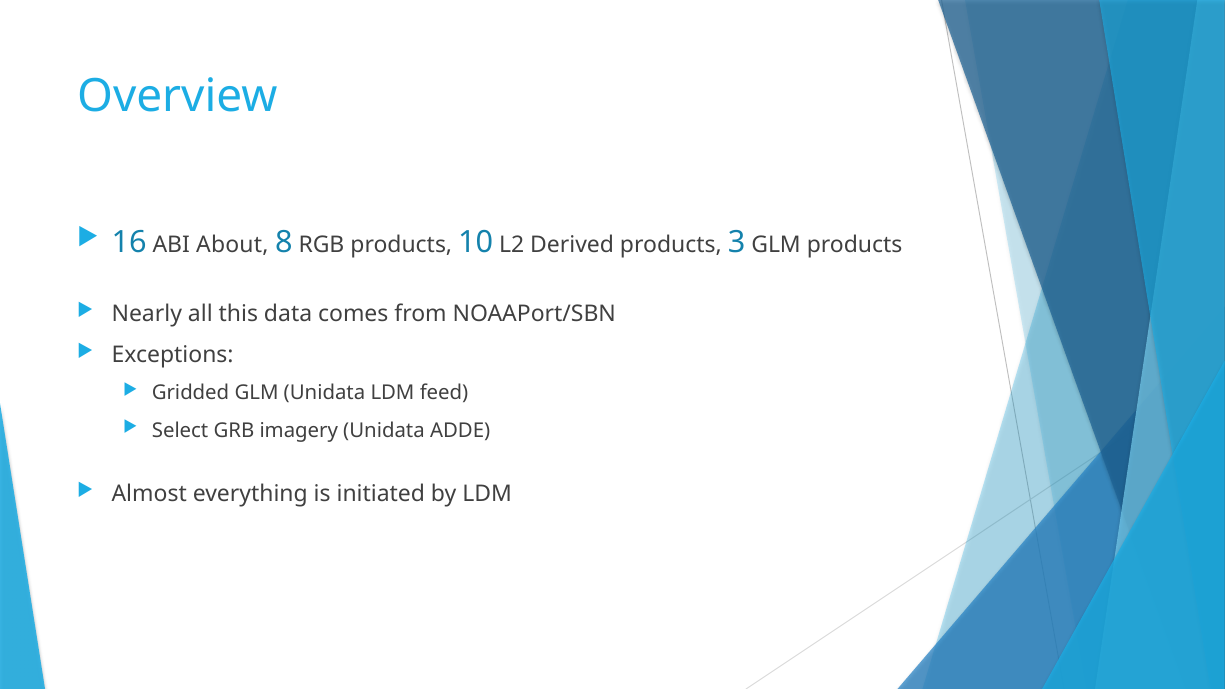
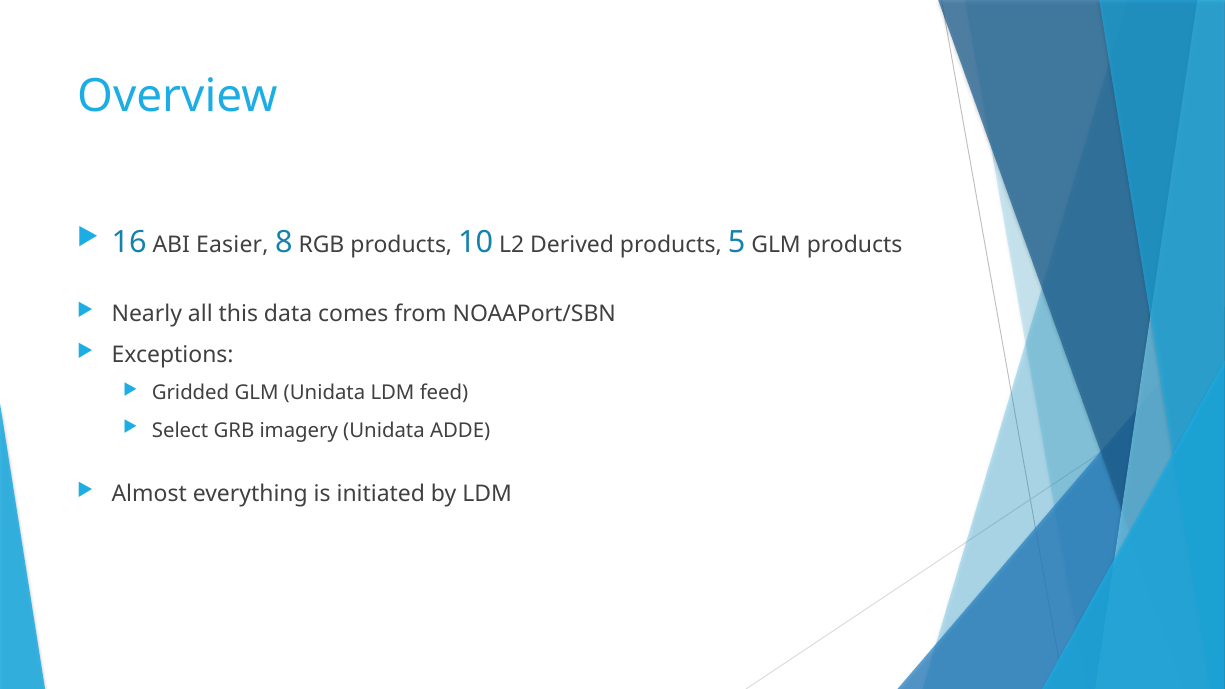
About: About -> Easier
3: 3 -> 5
